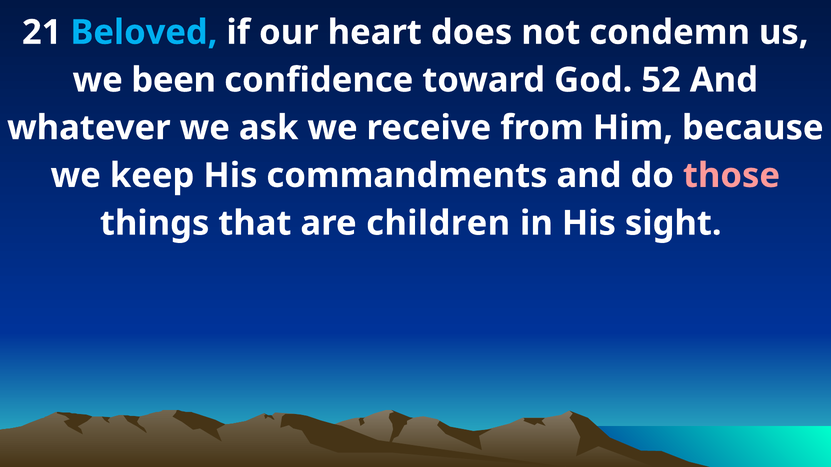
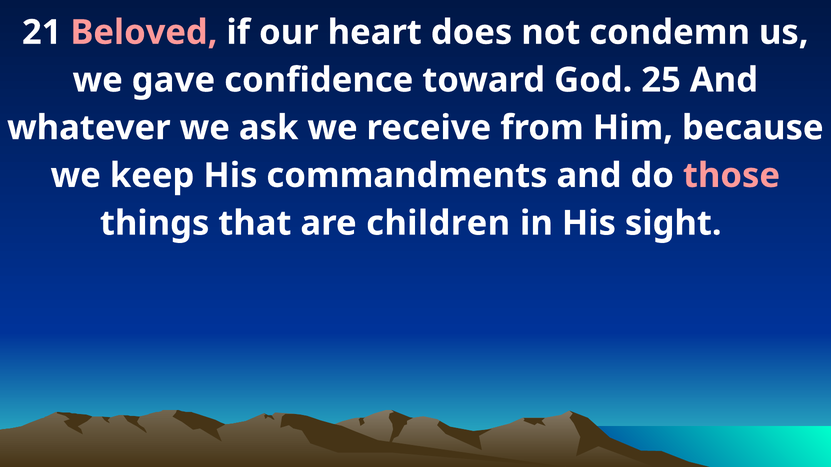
Beloved colour: light blue -> pink
been: been -> gave
52: 52 -> 25
